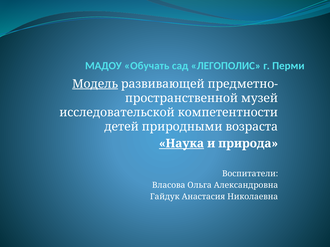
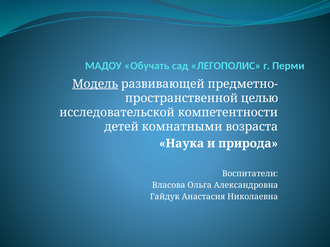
музей: музей -> целью
природными: природными -> комнатными
Наука underline: present -> none
